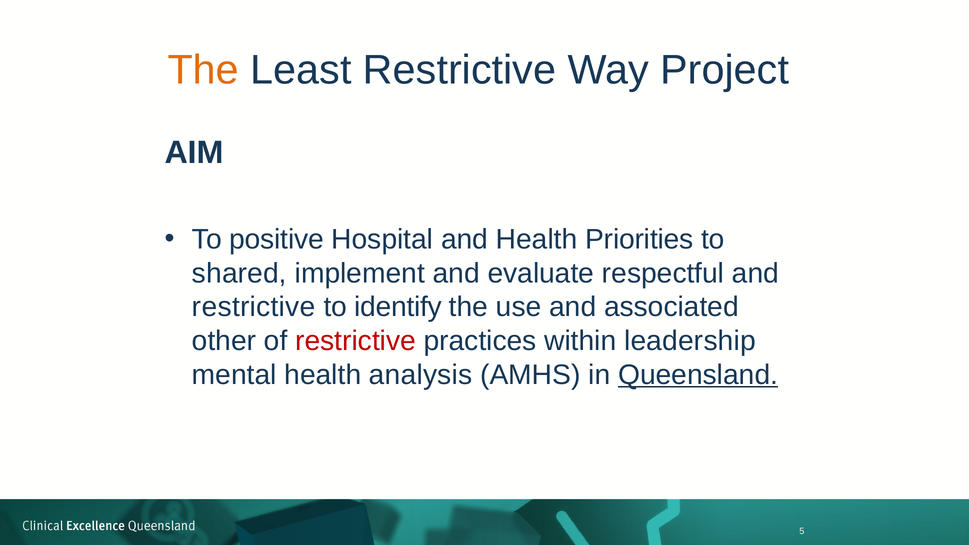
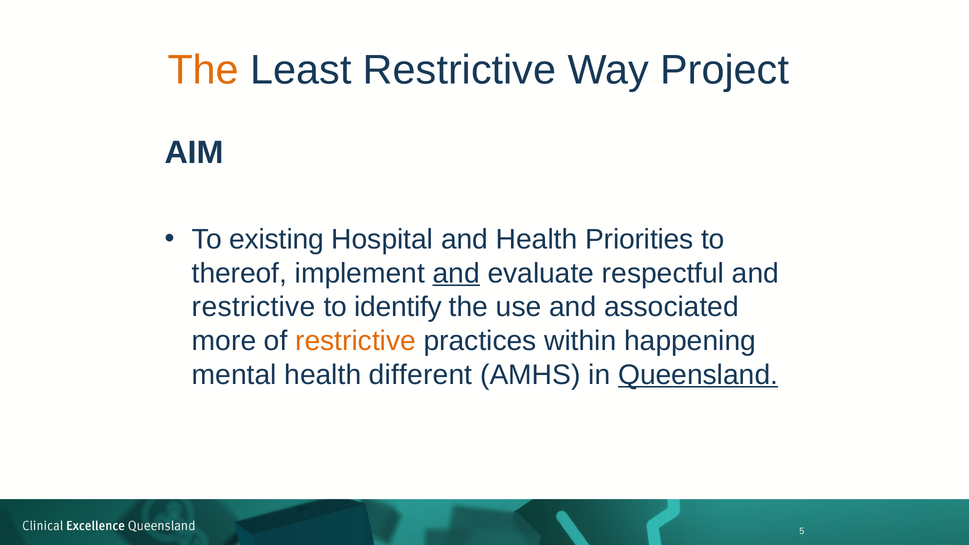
positive: positive -> existing
shared: shared -> thereof
and at (456, 273) underline: none -> present
other: other -> more
restrictive at (356, 341) colour: red -> orange
leadership: leadership -> happening
analysis: analysis -> different
